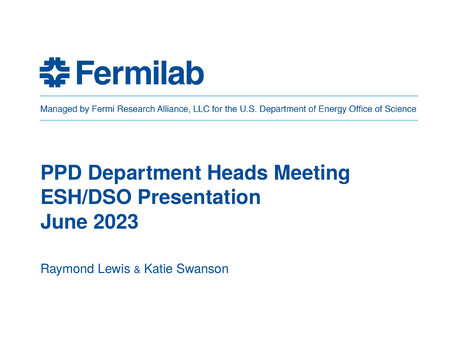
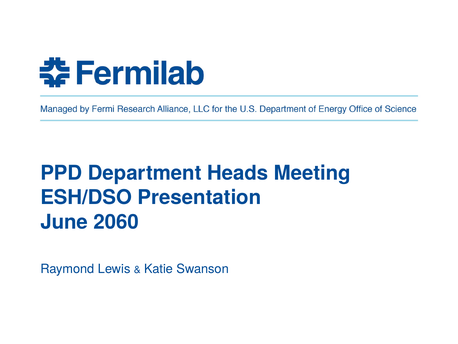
2023: 2023 -> 2060
